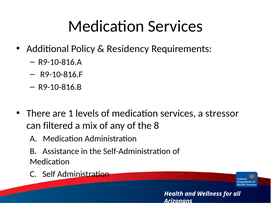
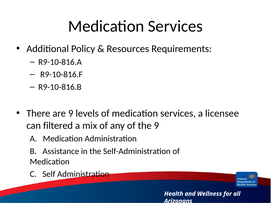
Residency: Residency -> Resources
are 1: 1 -> 9
stressor: stressor -> licensee
the 8: 8 -> 9
